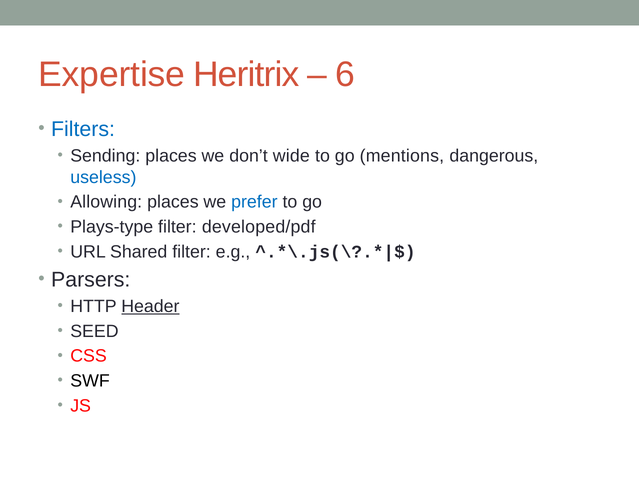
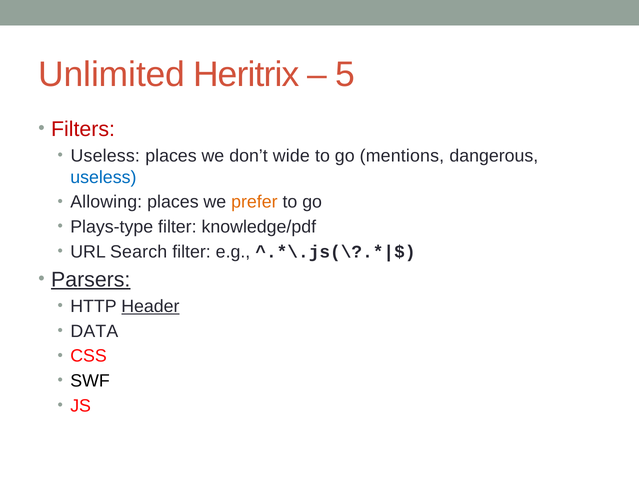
Expertise: Expertise -> Unlimited
6: 6 -> 5
Filters colour: blue -> red
Sending at (105, 156): Sending -> Useless
prefer colour: blue -> orange
developed/pdf: developed/pdf -> knowledge/pdf
Shared: Shared -> Search
Parsers underline: none -> present
SEED: SEED -> DATA
